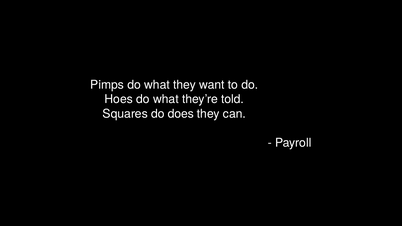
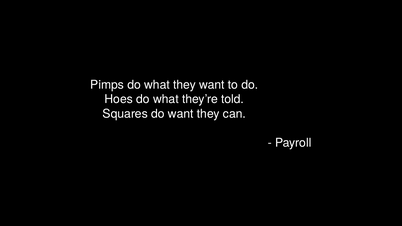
do does: does -> want
